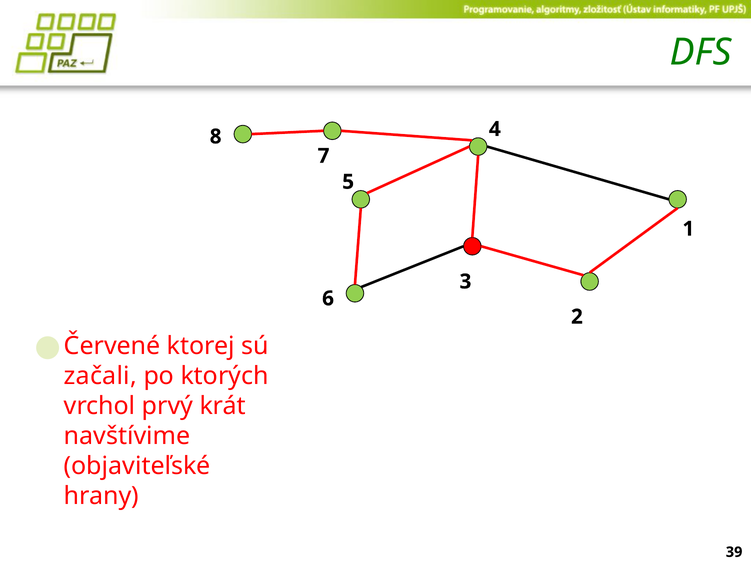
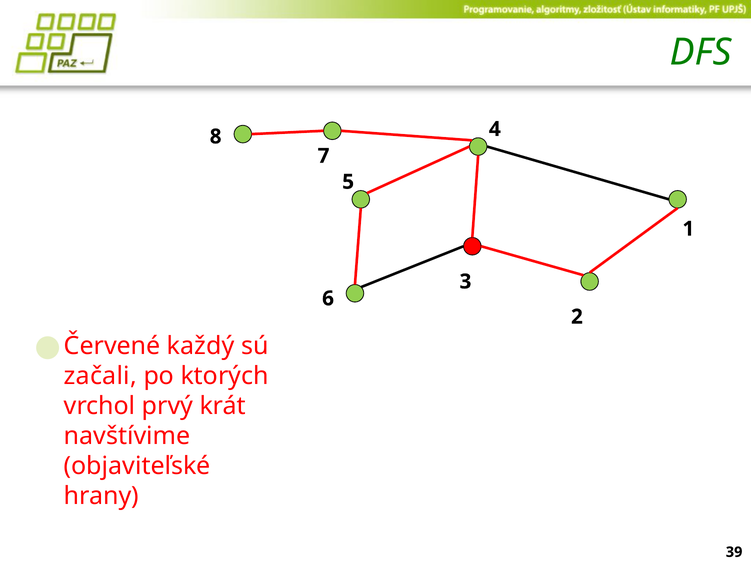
ktorej: ktorej -> každý
